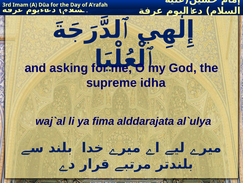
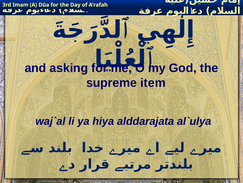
idha: idha -> item
fima: fima -> hiya
